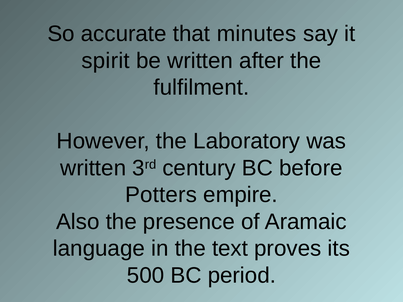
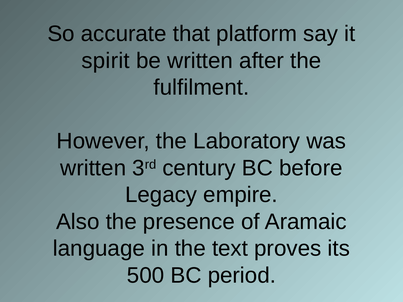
minutes: minutes -> platform
Potters: Potters -> Legacy
